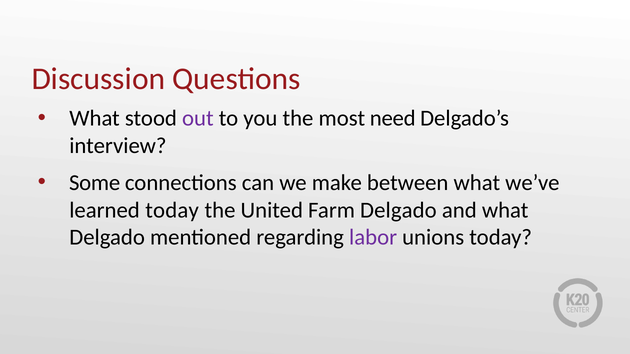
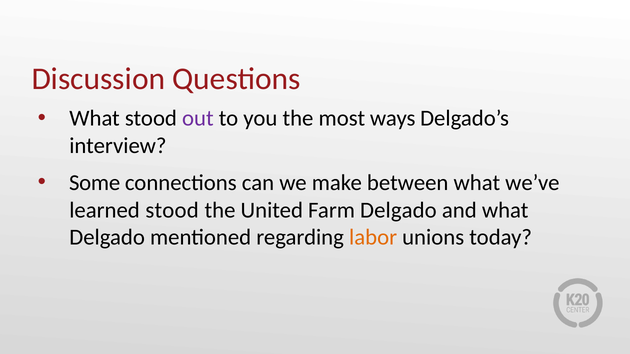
need: need -> ways
learned today: today -> stood
labor colour: purple -> orange
